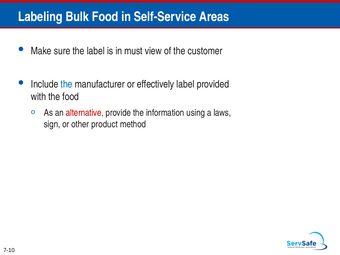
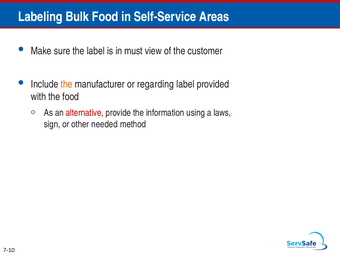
the at (67, 84) colour: blue -> orange
effectively: effectively -> regarding
product: product -> needed
